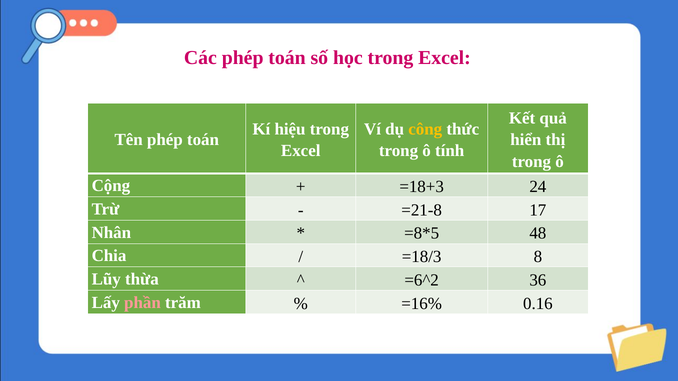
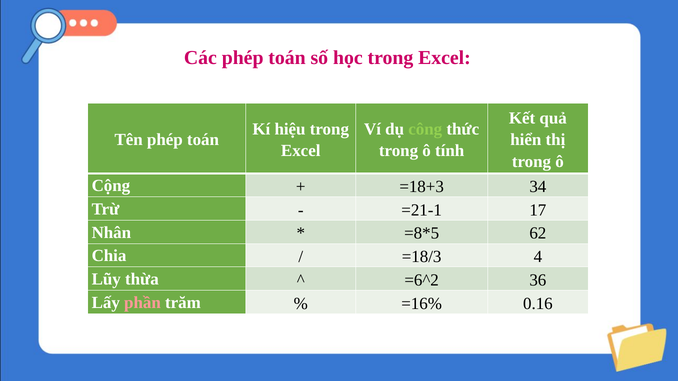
công colour: yellow -> light green
24: 24 -> 34
=21-8: =21-8 -> =21-1
48: 48 -> 62
8: 8 -> 4
